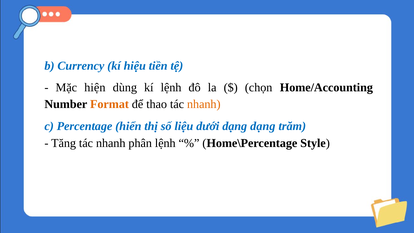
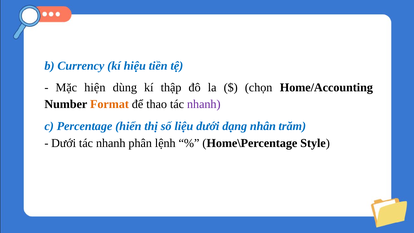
kí lệnh: lệnh -> thập
nhanh at (204, 104) colour: orange -> purple
dạng dạng: dạng -> nhân
Tăng at (64, 143): Tăng -> Dưới
